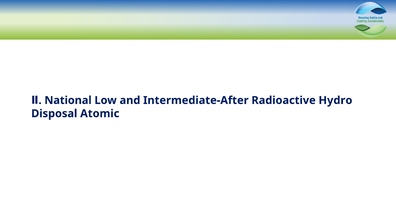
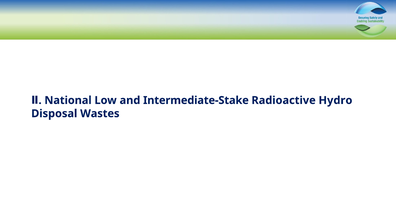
Intermediate-After: Intermediate-After -> Intermediate-Stake
Atomic: Atomic -> Wastes
